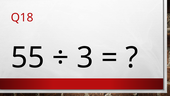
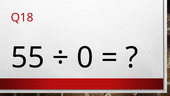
3: 3 -> 0
